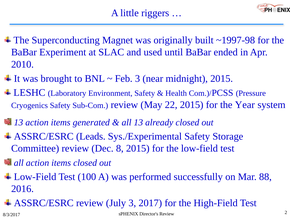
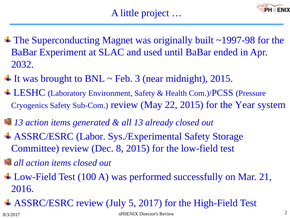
riggers: riggers -> project
2010: 2010 -> 2032
Leads: Leads -> Labor
88: 88 -> 21
July 3: 3 -> 5
